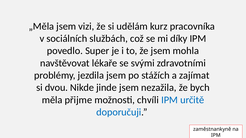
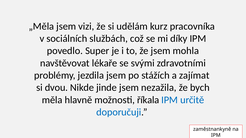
přijme: přijme -> hlavně
chvíli: chvíli -> říkala
